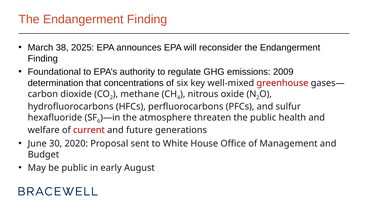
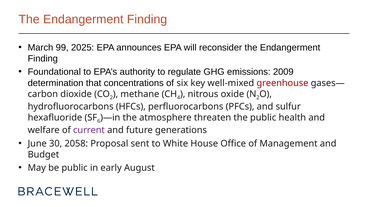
38: 38 -> 99
current colour: red -> purple
2020: 2020 -> 2058
